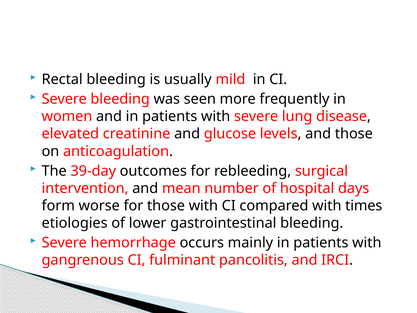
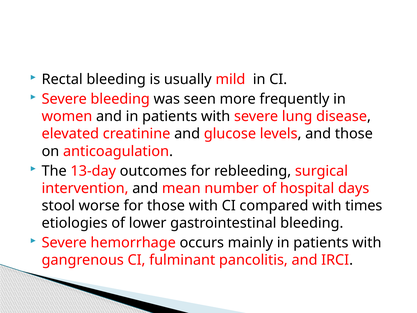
39-day: 39-day -> 13-day
form: form -> stool
